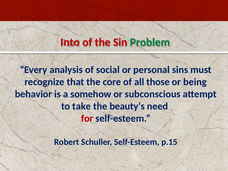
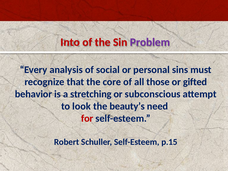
Problem colour: green -> purple
being: being -> gifted
somehow: somehow -> stretching
take: take -> look
